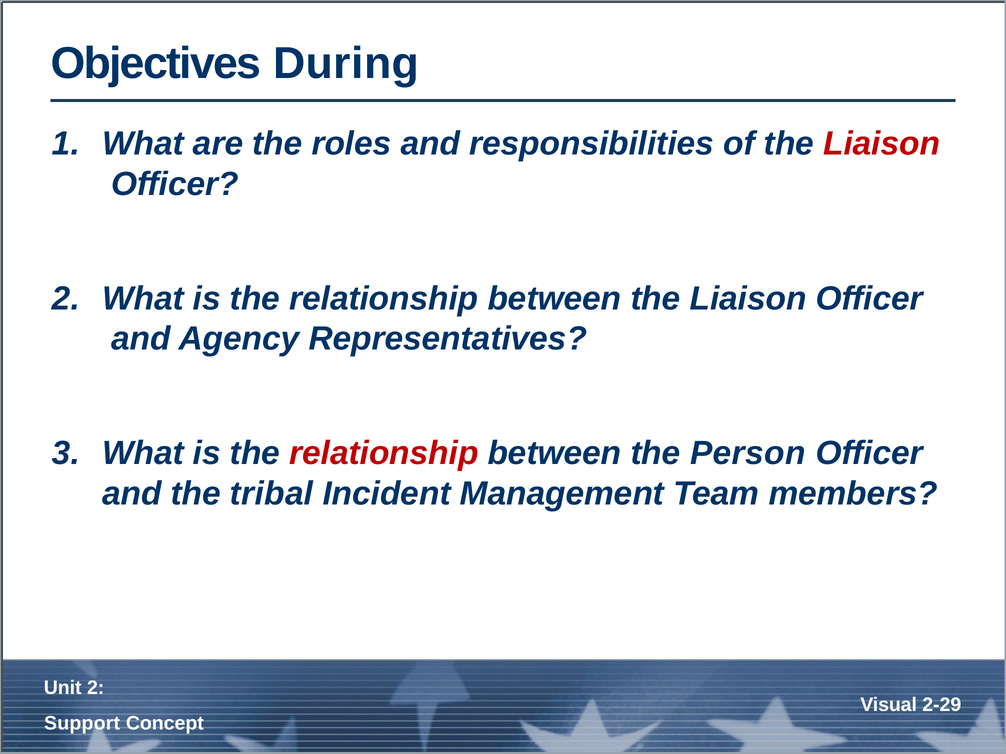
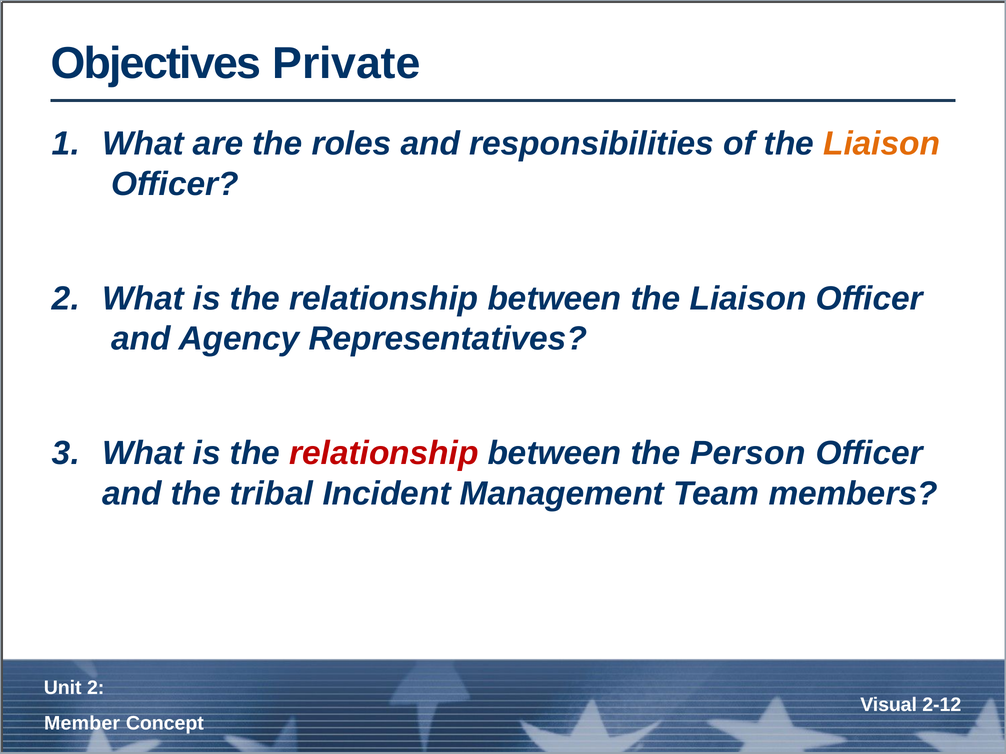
During: During -> Private
Liaison at (882, 144) colour: red -> orange
2-29: 2-29 -> 2-12
Support: Support -> Member
